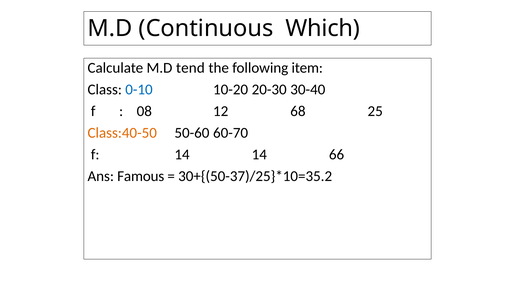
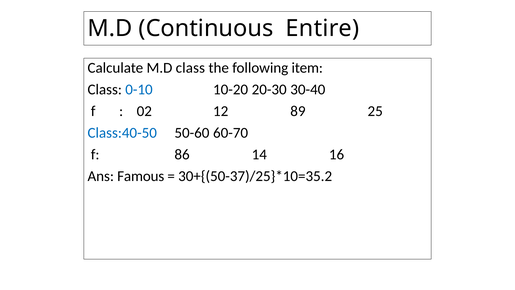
Which: Which -> Entire
M.D tend: tend -> class
08: 08 -> 02
68: 68 -> 89
Class:40-50 colour: orange -> blue
f 14: 14 -> 86
66: 66 -> 16
